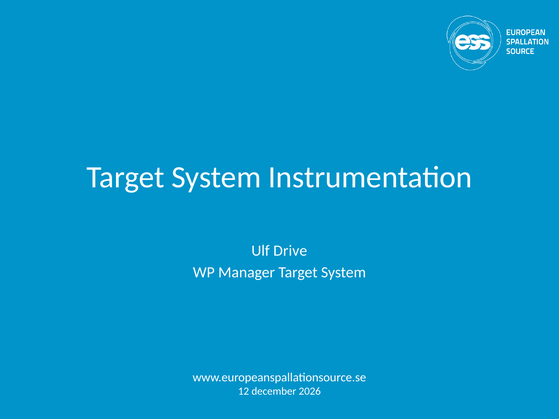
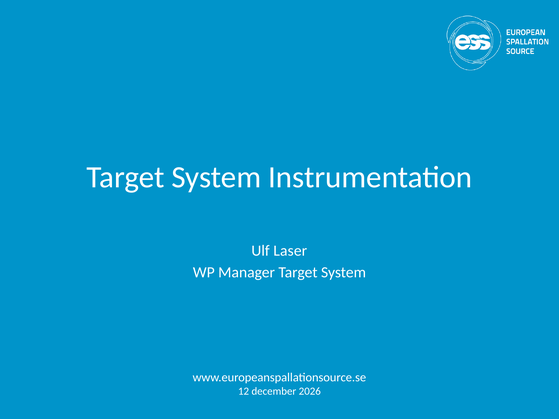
Drive: Drive -> Laser
